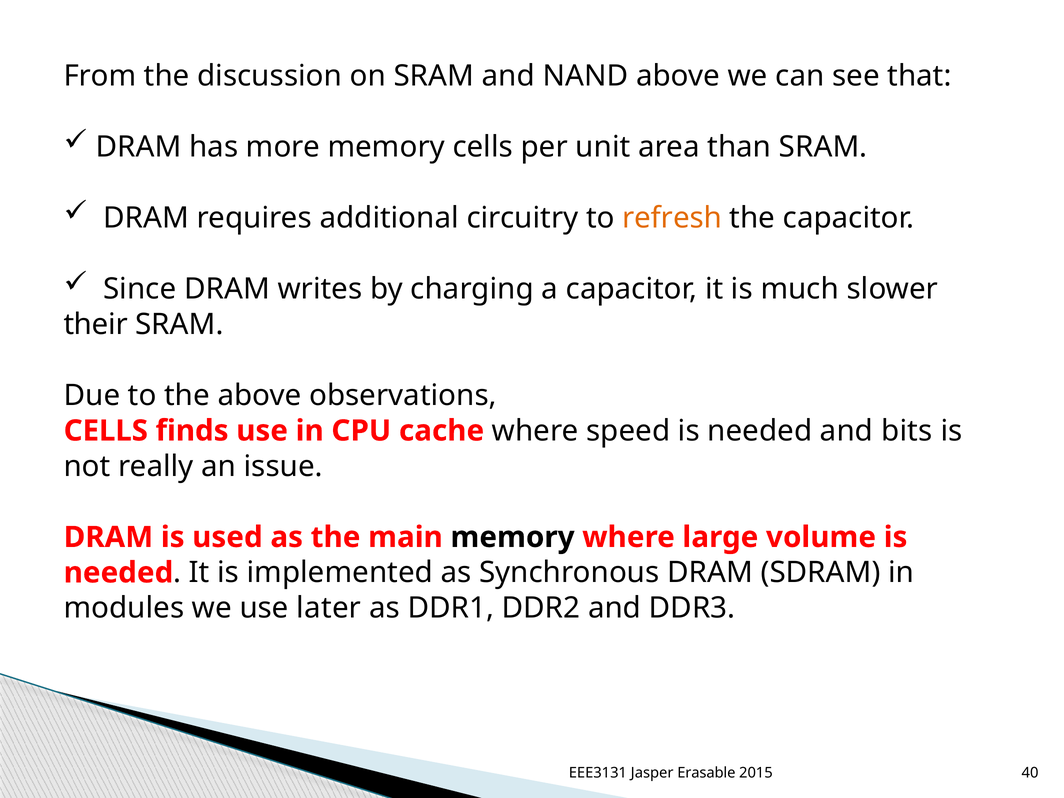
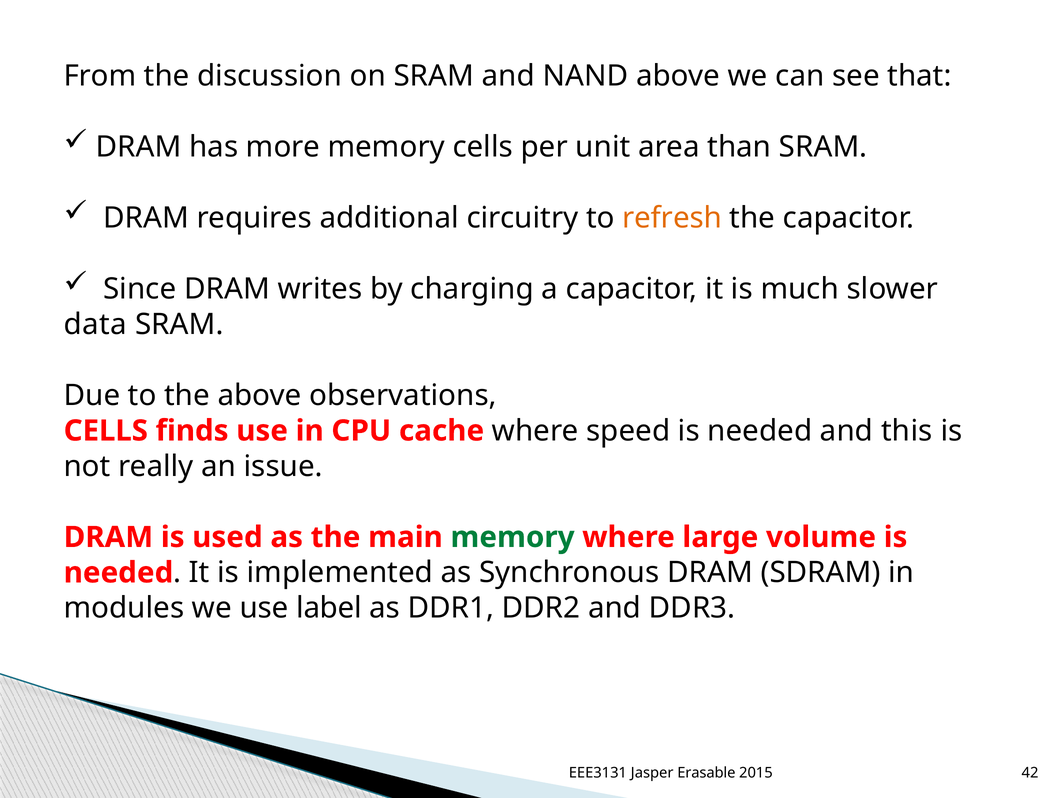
their: their -> data
bits: bits -> this
memory at (513, 537) colour: black -> green
later: later -> label
40: 40 -> 42
